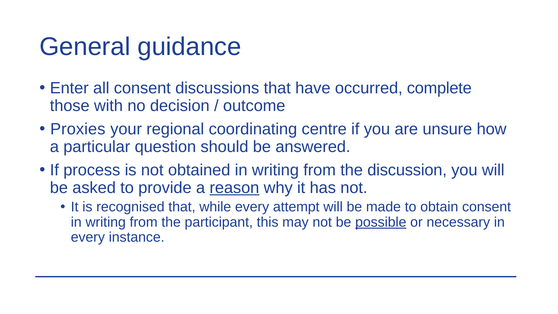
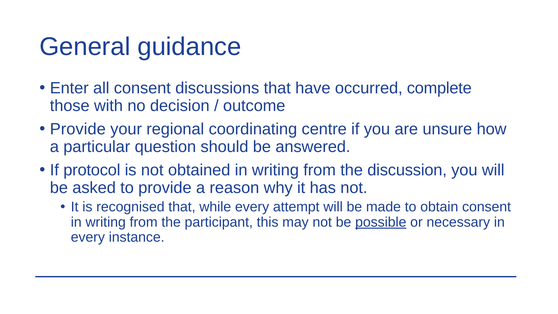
Proxies at (78, 129): Proxies -> Provide
process: process -> protocol
reason underline: present -> none
